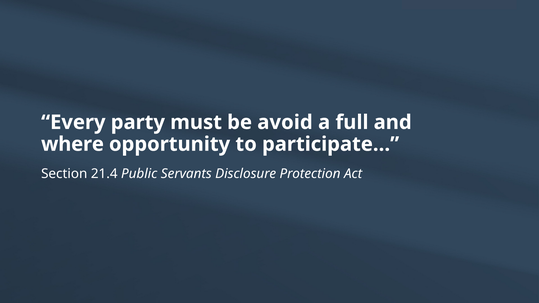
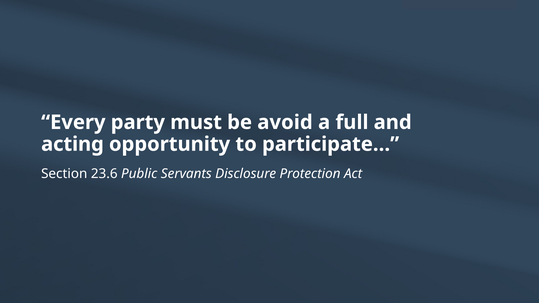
where: where -> acting
21.4: 21.4 -> 23.6
